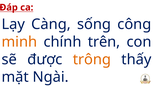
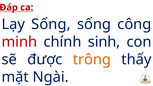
Lạy Càng: Càng -> Sống
minh colour: orange -> red
trên: trên -> sinh
